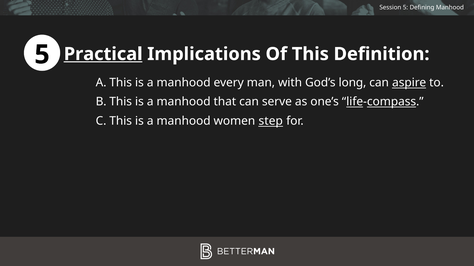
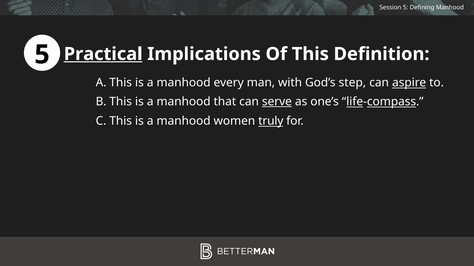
long: long -> step
serve underline: none -> present
step: step -> truly
